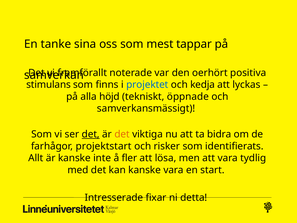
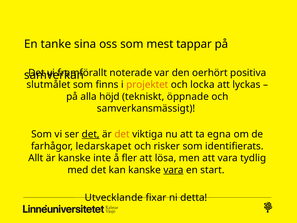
stimulans: stimulans -> slutmålet
projektet colour: blue -> orange
kedja: kedja -> locka
bidra: bidra -> egna
projektstart: projektstart -> ledarskapet
vara at (173, 170) underline: none -> present
Intresserade: Intresserade -> Utvecklande
